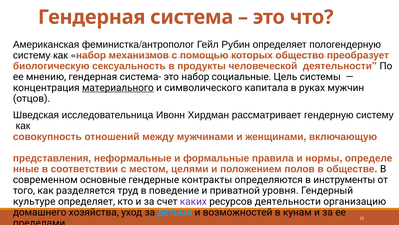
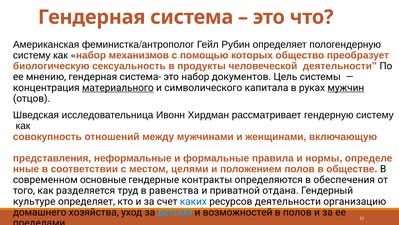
социальные: социальные -> документов
мужчин underline: none -> present
инструменты: инструменты -> обеспечения
поведение: поведение -> равенства
уровня: уровня -> отдана
каких colour: purple -> blue
в кунам: кунам -> полов
